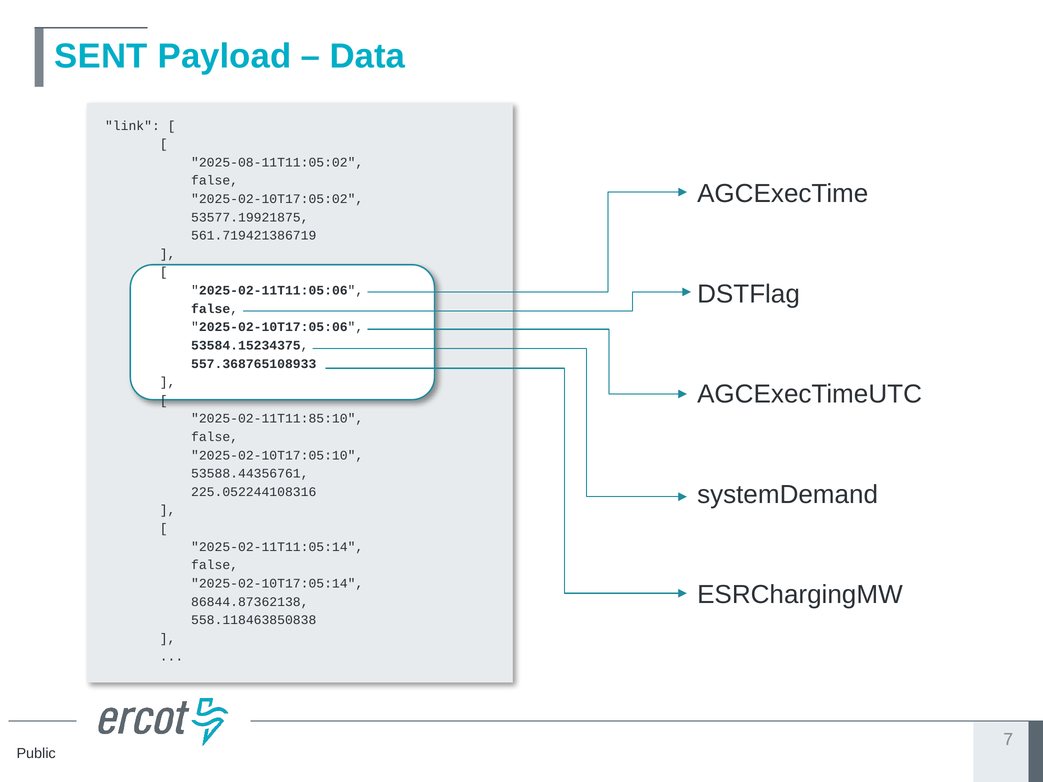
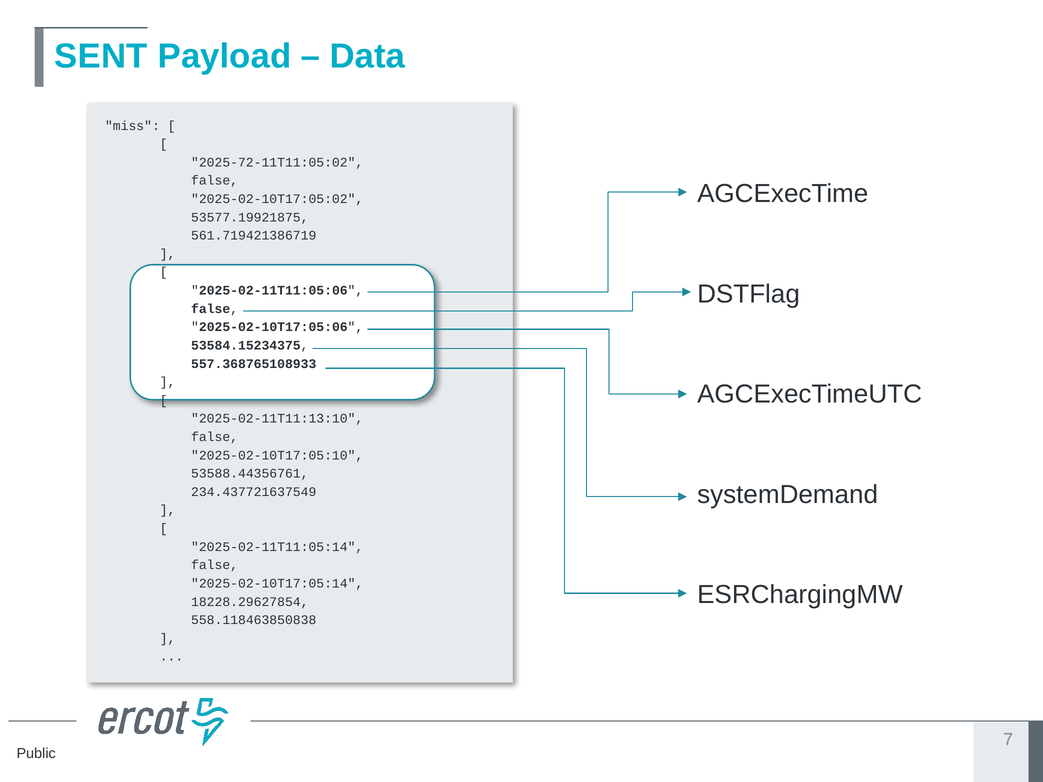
link: link -> miss
2025-08-11T11:05:02: 2025-08-11T11:05:02 -> 2025-72-11T11:05:02
2025-02-11T11:85:10: 2025-02-11T11:85:10 -> 2025-02-11T11:13:10
225.052244108316: 225.052244108316 -> 234.437721637549
86844.87362138: 86844.87362138 -> 18228.29627854
